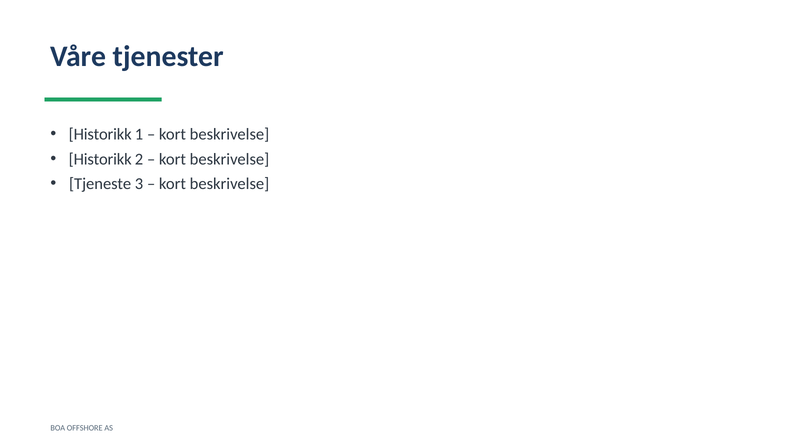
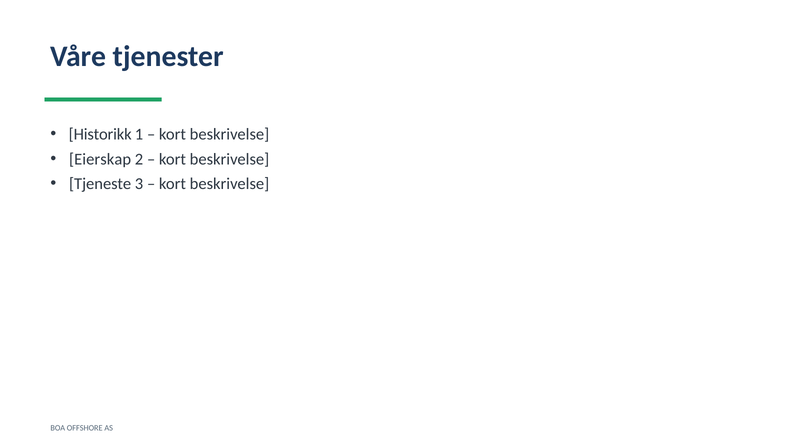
Historikk at (100, 159): Historikk -> Eierskap
